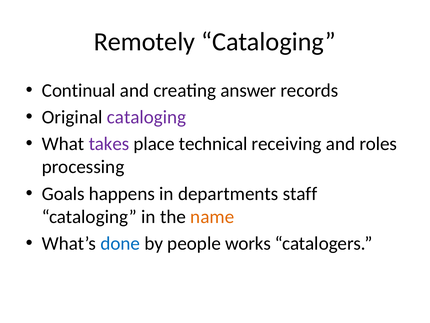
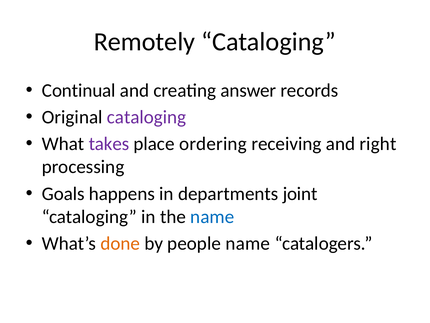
technical: technical -> ordering
roles: roles -> right
staff: staff -> joint
name at (212, 216) colour: orange -> blue
done colour: blue -> orange
people works: works -> name
